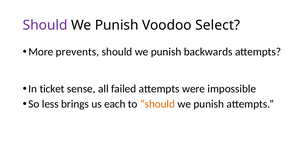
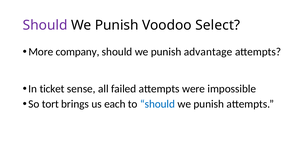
prevents: prevents -> company
backwards: backwards -> advantage
less: less -> tort
should at (158, 104) colour: orange -> blue
